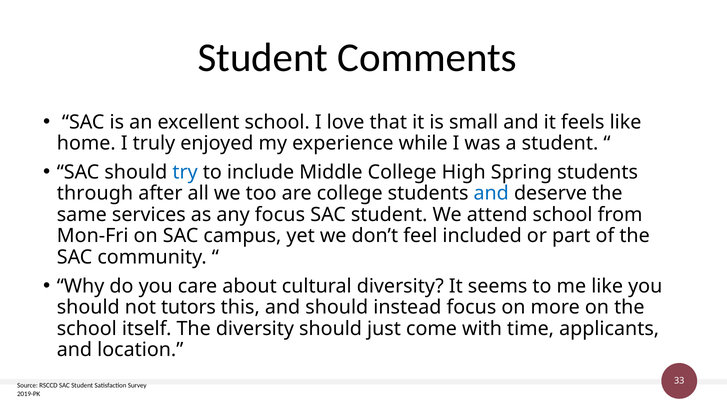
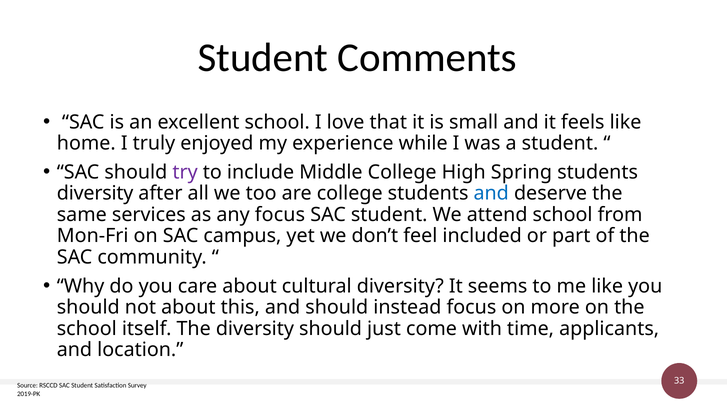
try colour: blue -> purple
through at (95, 193): through -> diversity
not tutors: tutors -> about
